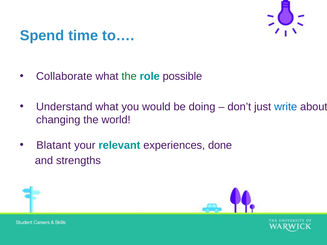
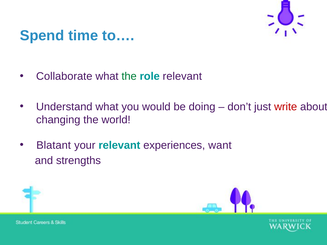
role possible: possible -> relevant
write colour: blue -> red
done: done -> want
